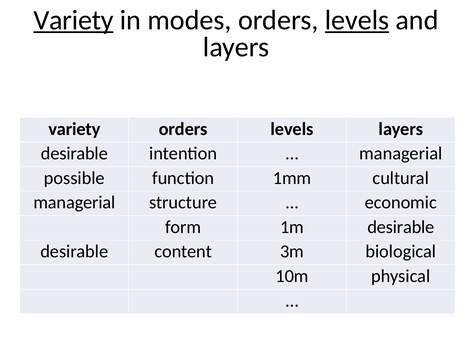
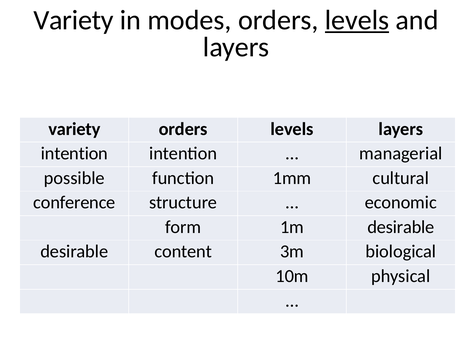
Variety at (74, 20) underline: present -> none
desirable at (74, 153): desirable -> intention
managerial at (74, 203): managerial -> conference
